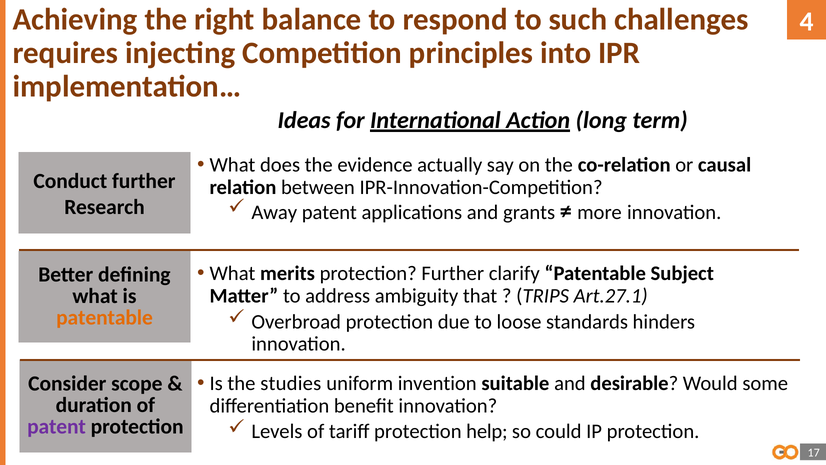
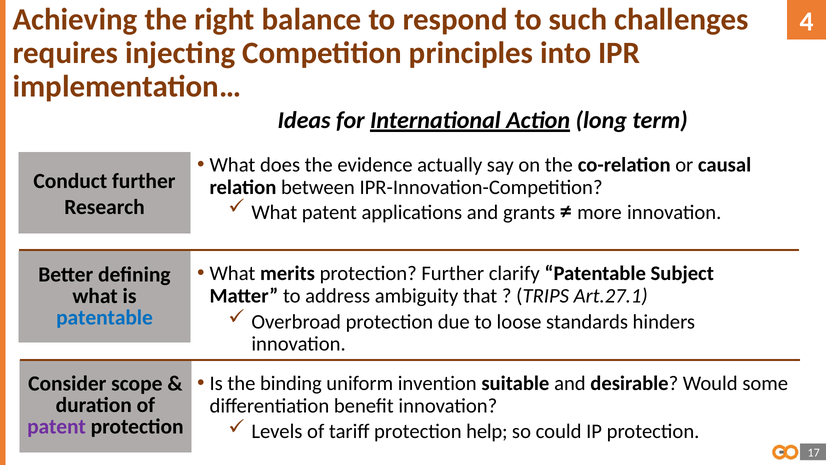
Away at (274, 212): Away -> What
patentable at (105, 317) colour: orange -> blue
studies: studies -> binding
